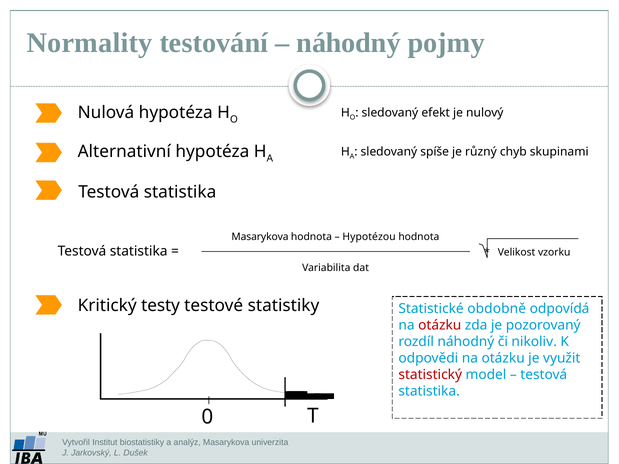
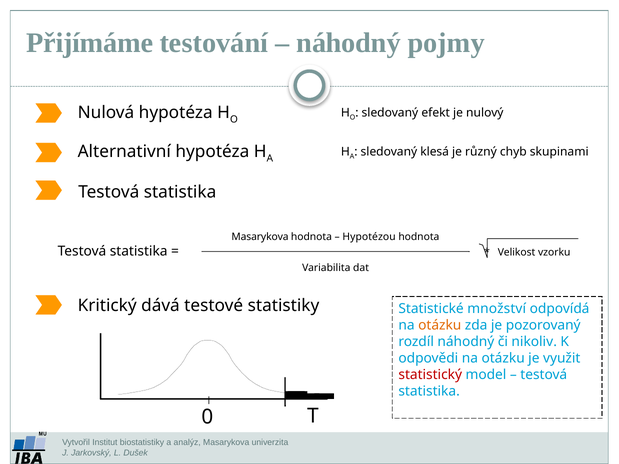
Normality: Normality -> Přijímáme
spíše: spíše -> klesá
testy: testy -> dává
obdobně: obdobně -> množství
otázku at (440, 325) colour: red -> orange
